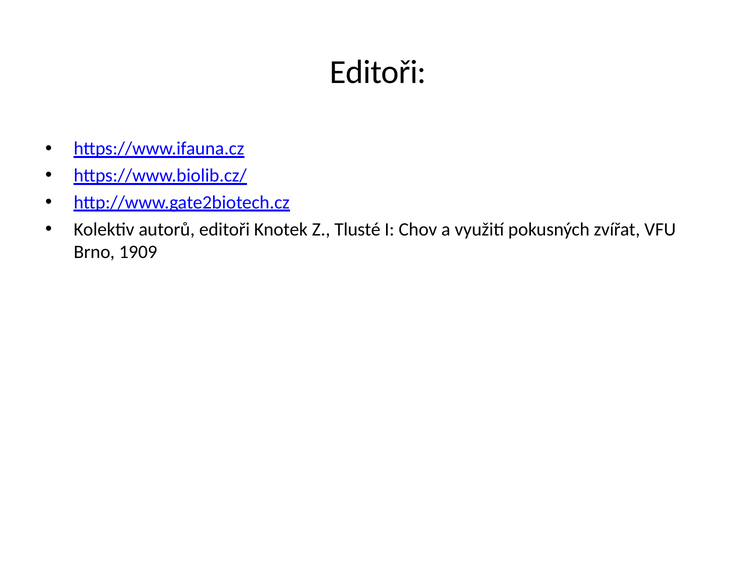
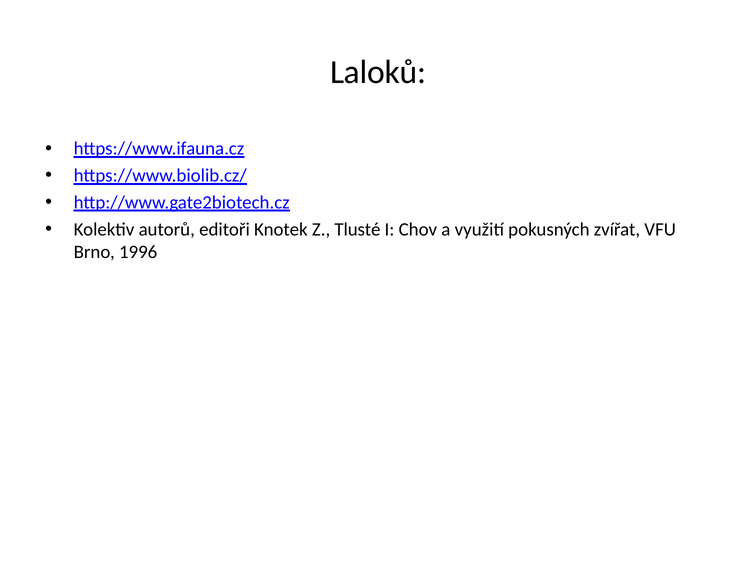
Editoři at (378, 72): Editoři -> Laloků
1909: 1909 -> 1996
